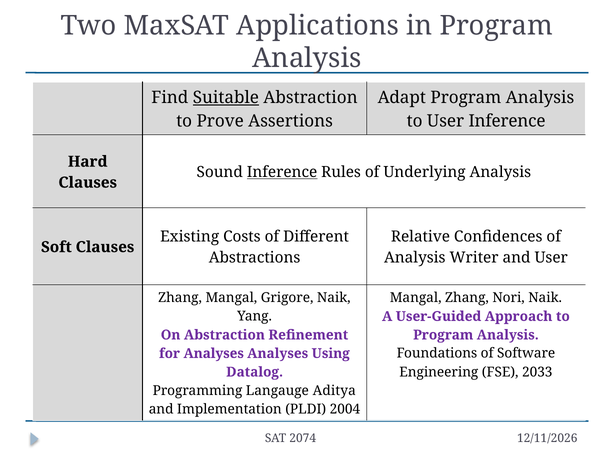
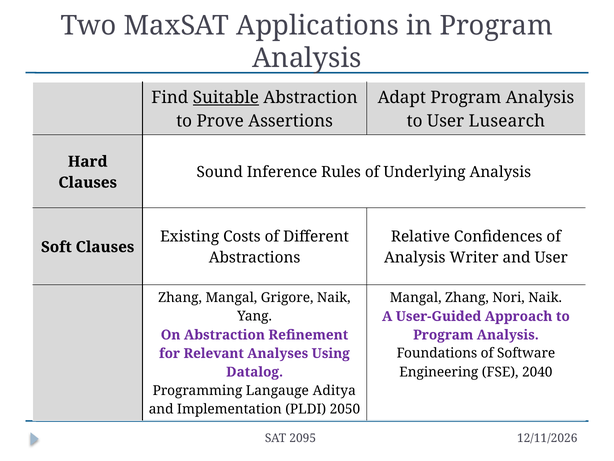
User Inference: Inference -> Lusearch
Inference at (282, 172) underline: present -> none
for Analyses: Analyses -> Relevant
2033: 2033 -> 2040
2004: 2004 -> 2050
2074: 2074 -> 2095
